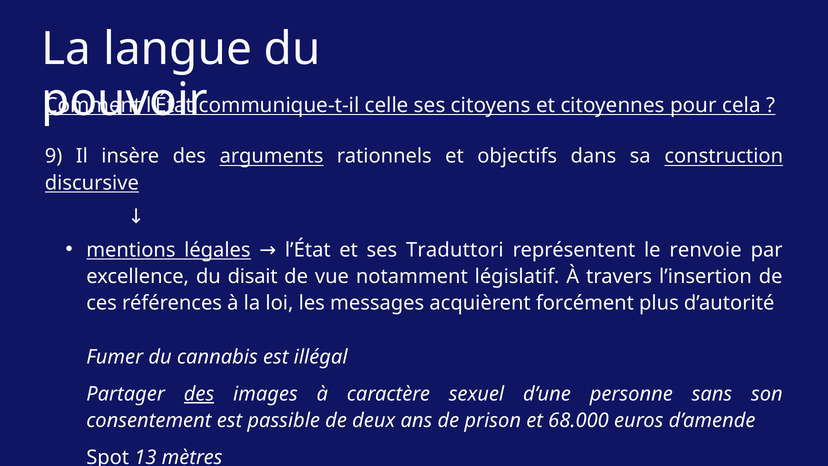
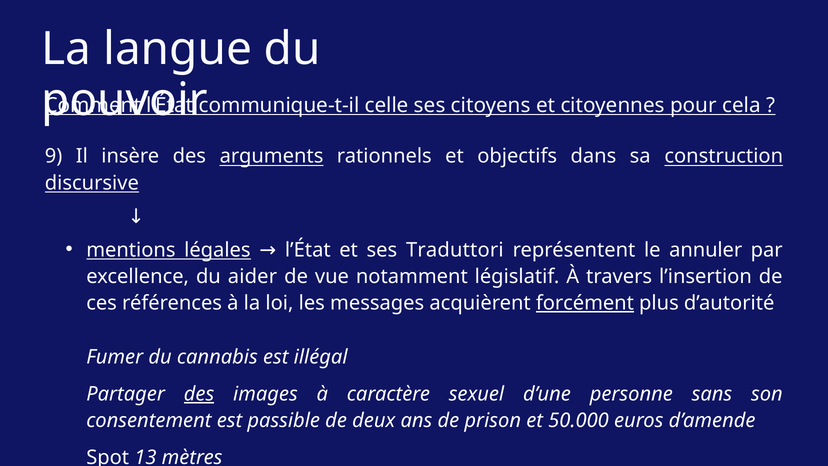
renvoie: renvoie -> annuler
disait: disait -> aider
forcément underline: none -> present
68.000: 68.000 -> 50.000
